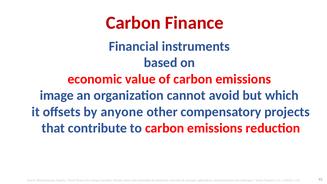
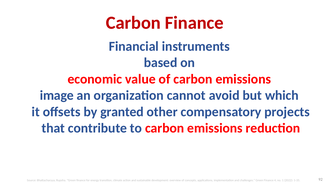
anyone: anyone -> granted
